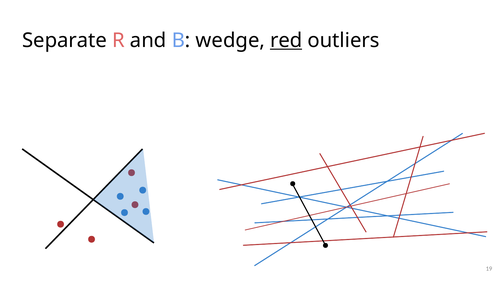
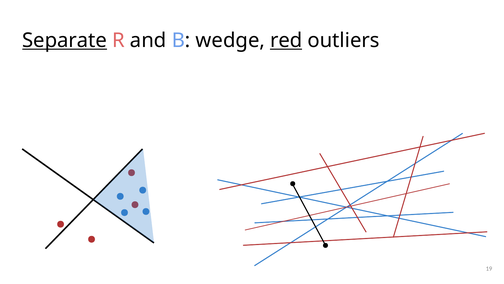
Separate underline: none -> present
